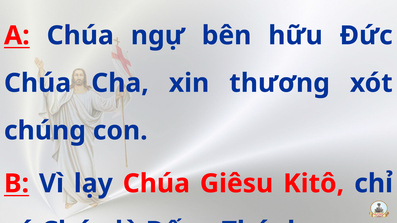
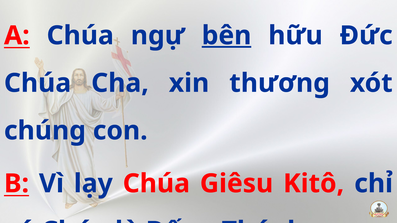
bên underline: none -> present
